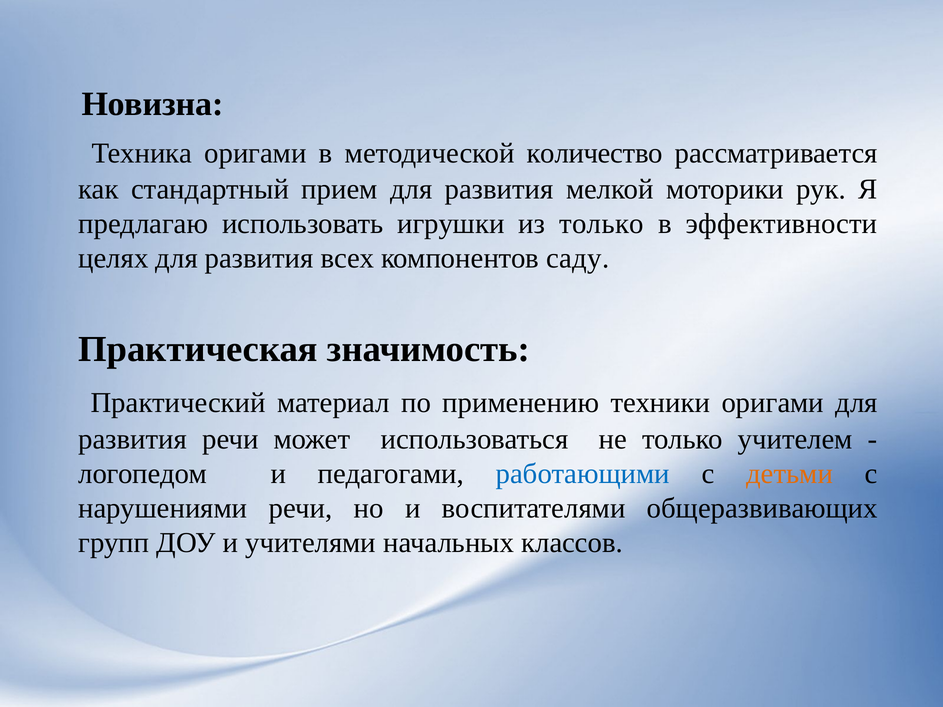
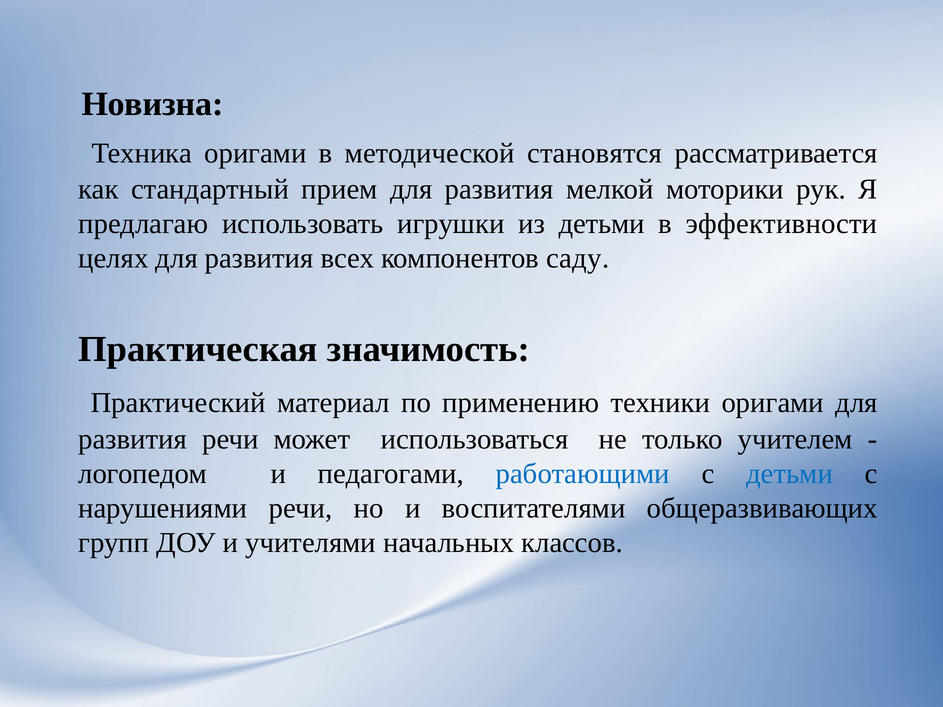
количество: количество -> становятся
из только: только -> детьми
детьми at (790, 474) colour: orange -> blue
